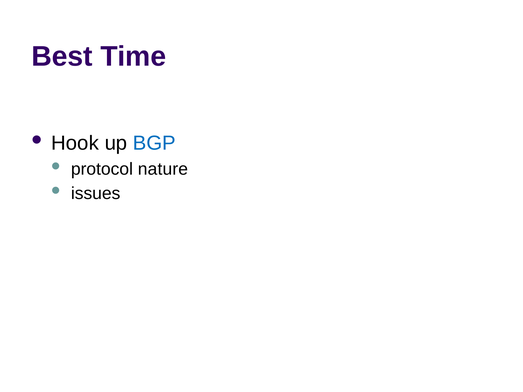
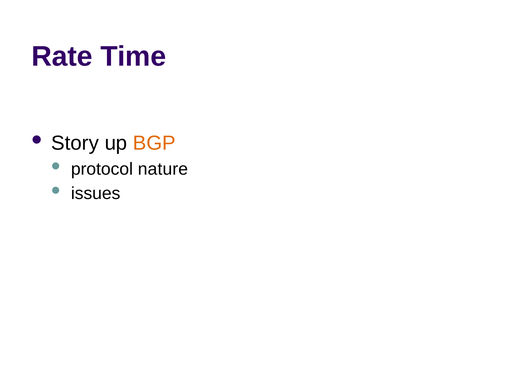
Best: Best -> Rate
Hook: Hook -> Story
BGP colour: blue -> orange
